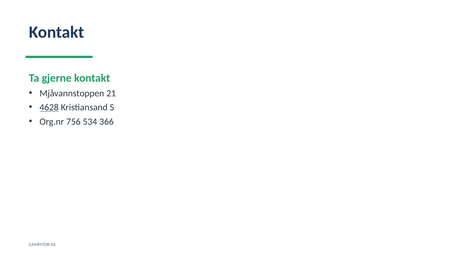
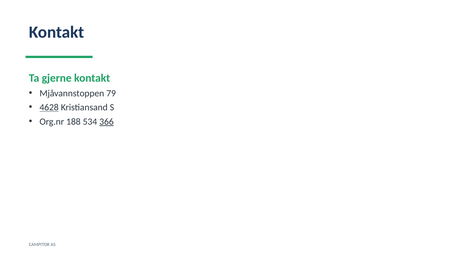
21: 21 -> 79
756: 756 -> 188
366 underline: none -> present
